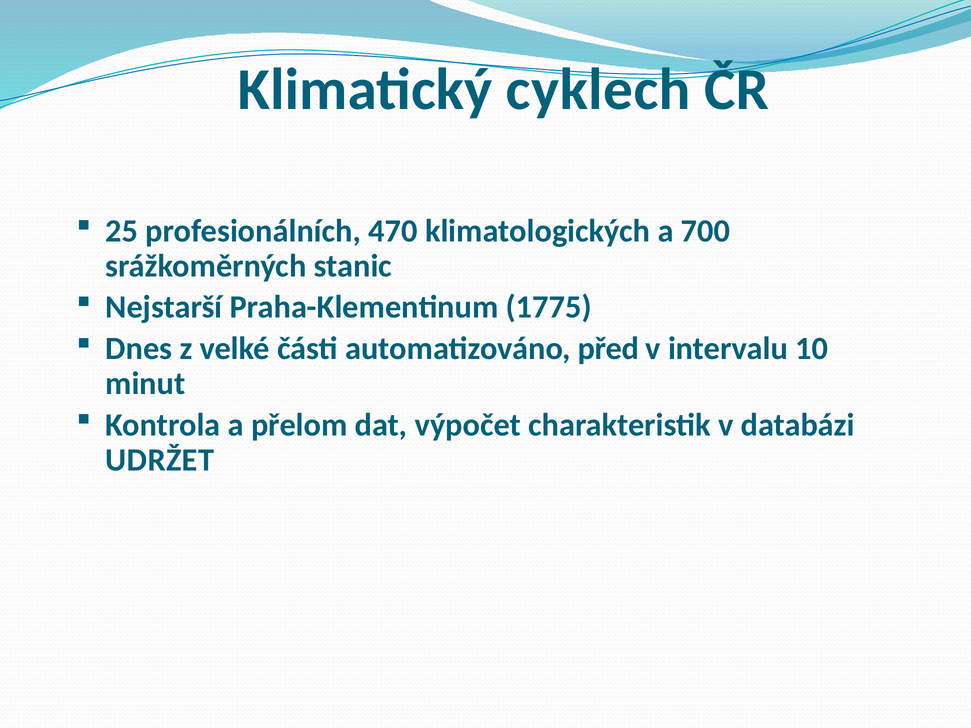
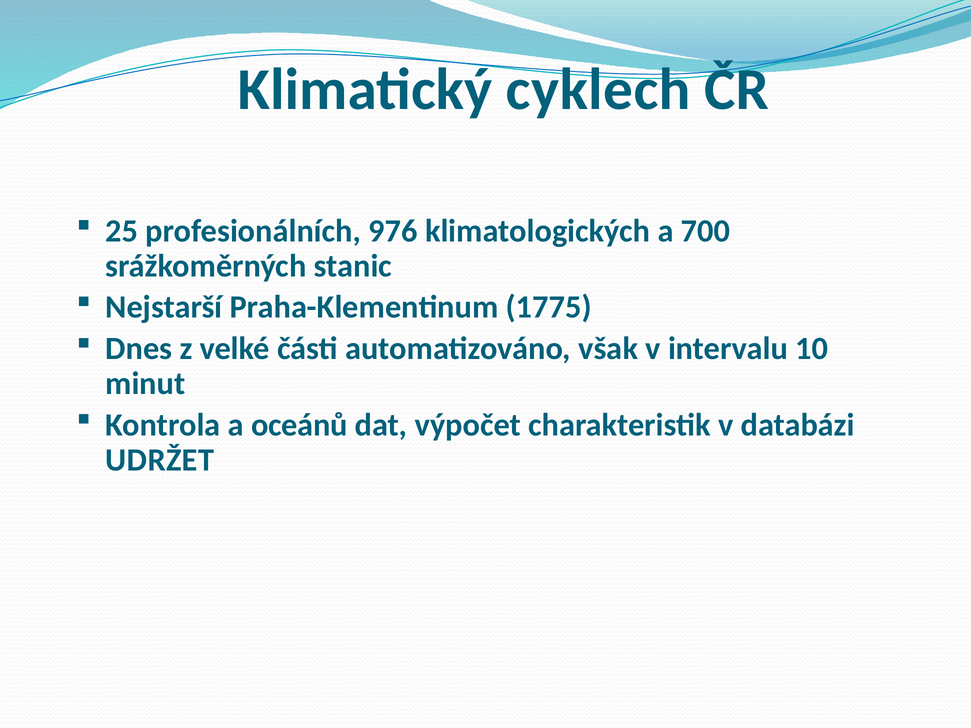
470: 470 -> 976
před: před -> však
přelom: přelom -> oceánů
